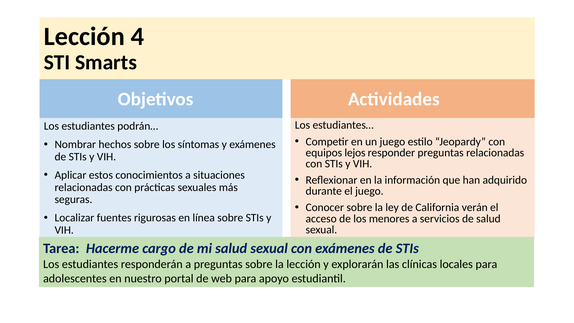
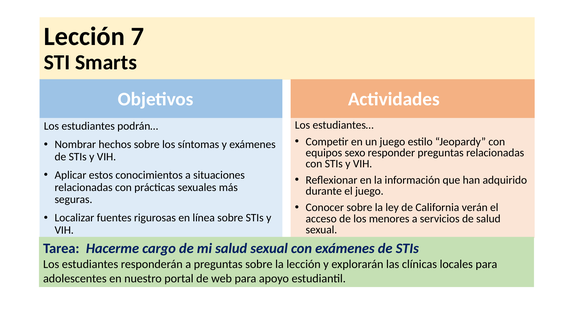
4: 4 -> 7
lejos: lejos -> sexo
